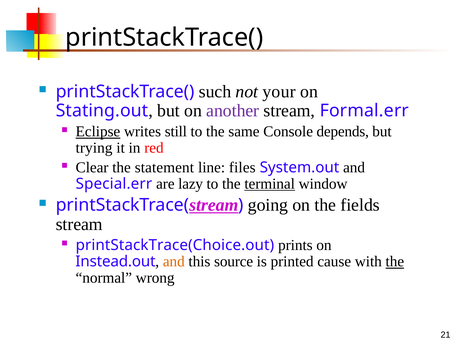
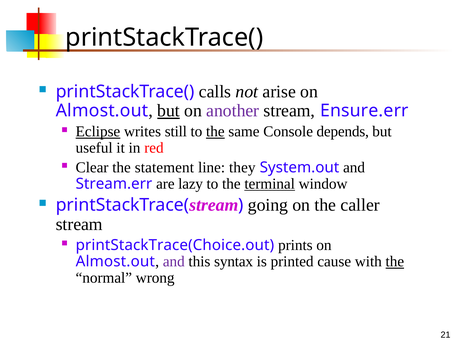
such: such -> calls
your: your -> arise
Stating.out at (102, 110): Stating.out -> Almost.out
but at (169, 110) underline: none -> present
Formal.err: Formal.err -> Ensure.err
the at (215, 131) underline: none -> present
trying: trying -> useful
files: files -> they
Special.err: Special.err -> Stream.err
stream at (214, 205) underline: present -> none
fields: fields -> caller
Instead.out at (115, 261): Instead.out -> Almost.out
and at (174, 261) colour: orange -> purple
source: source -> syntax
